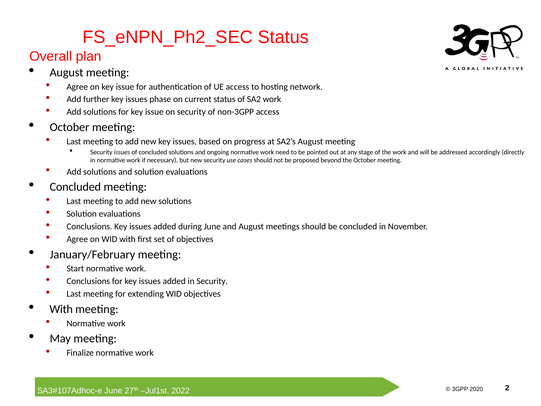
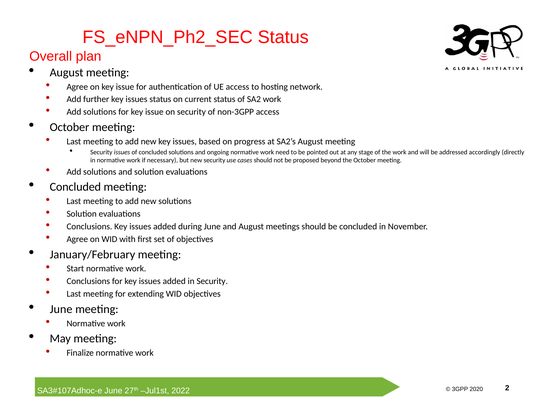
issues phase: phase -> status
With at (61, 309): With -> June
